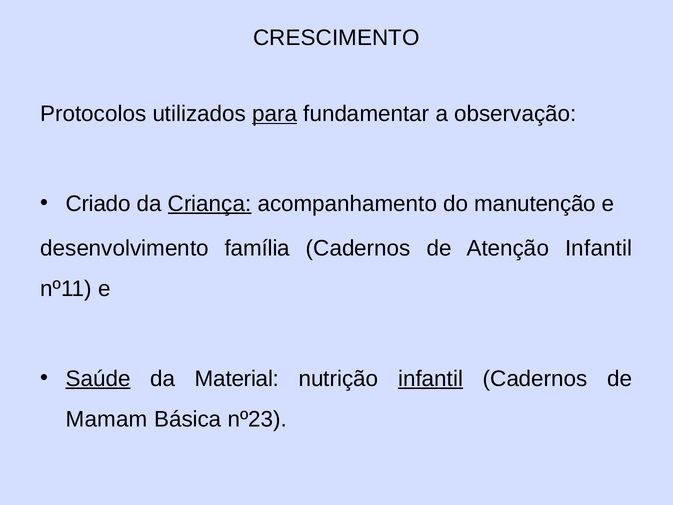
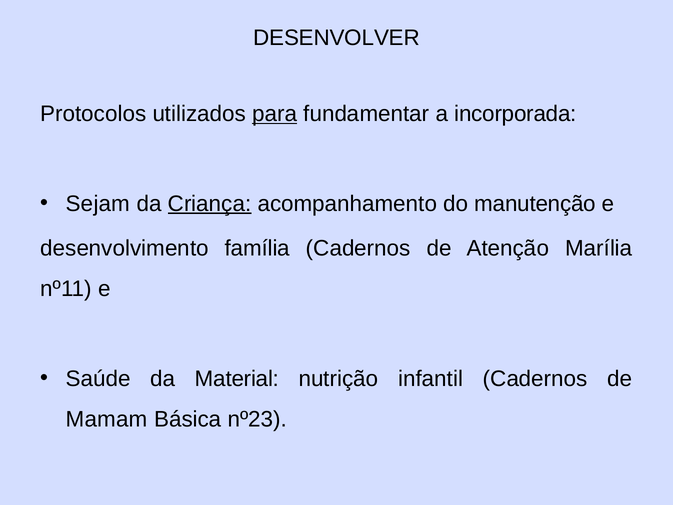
CRESCIMENTO: CRESCIMENTO -> DESENVOLVER
observação: observação -> incorporada
Criado: Criado -> Sejam
Atenção Infantil: Infantil -> Marília
Saúde underline: present -> none
infantil at (431, 379) underline: present -> none
